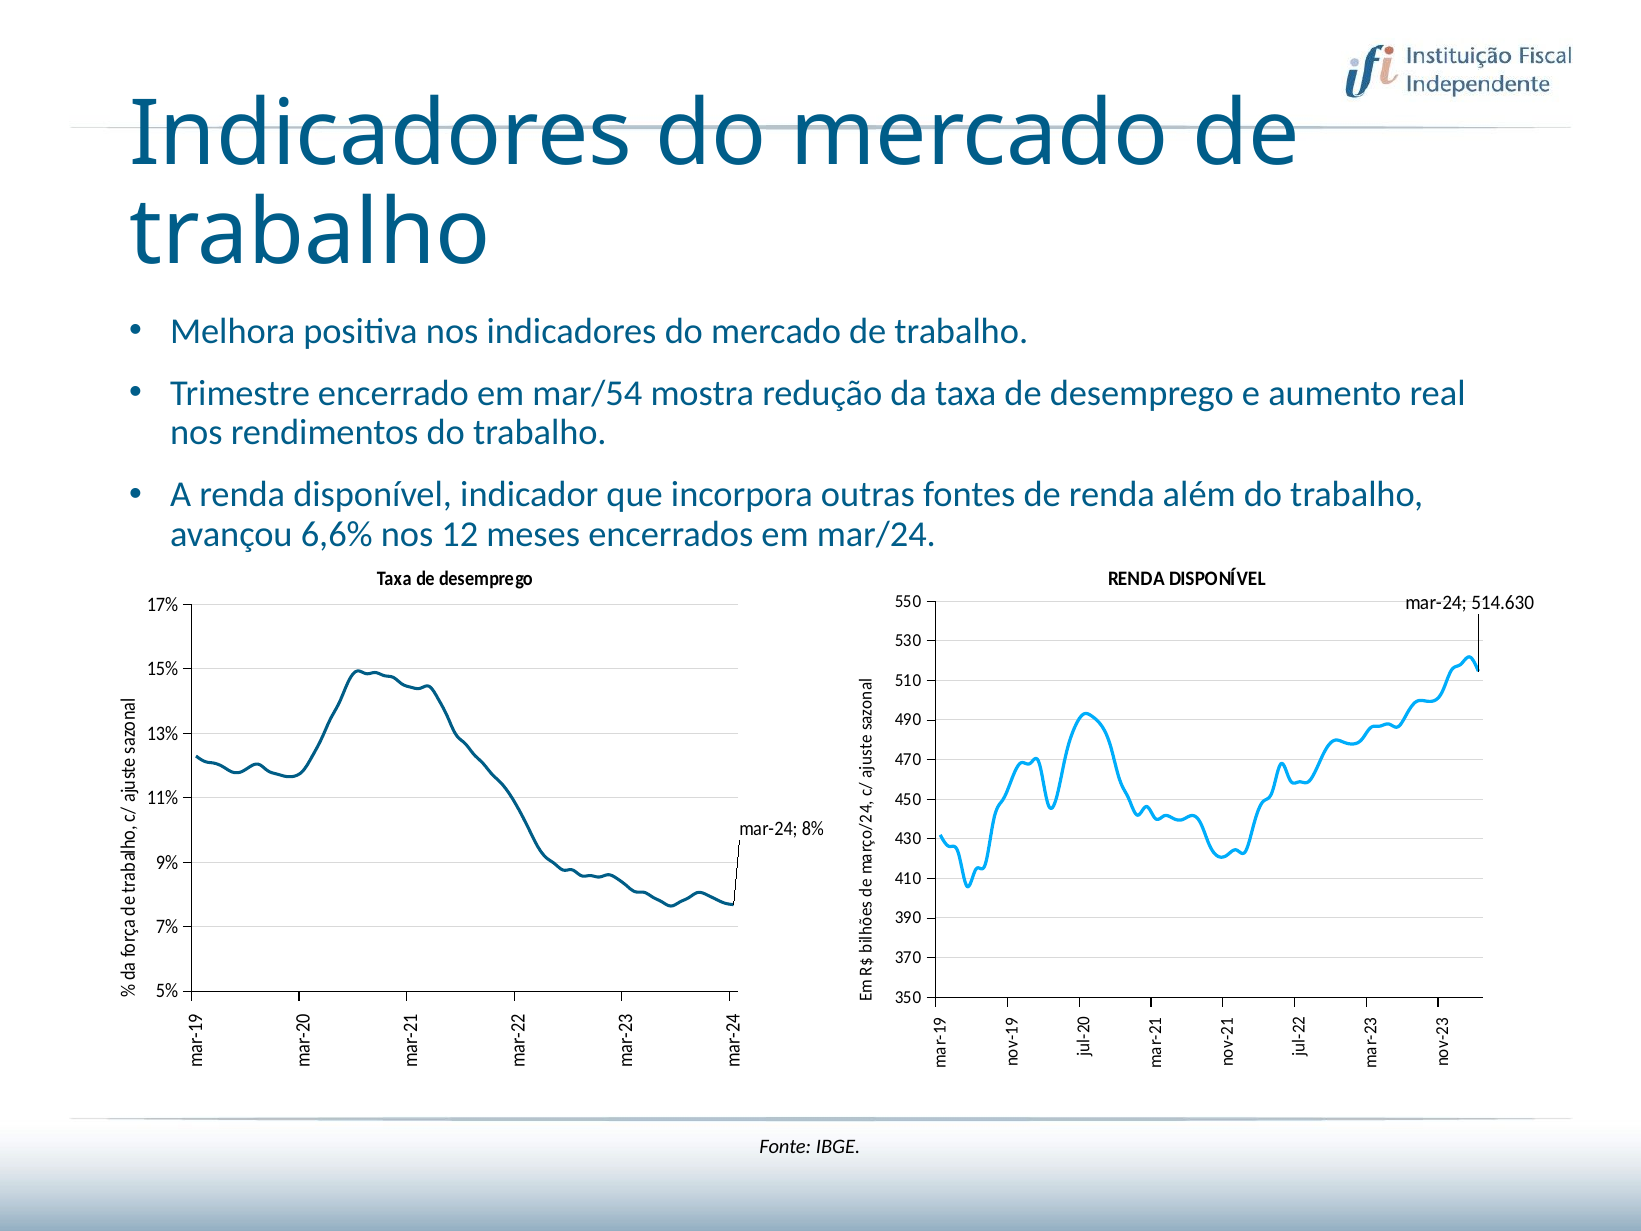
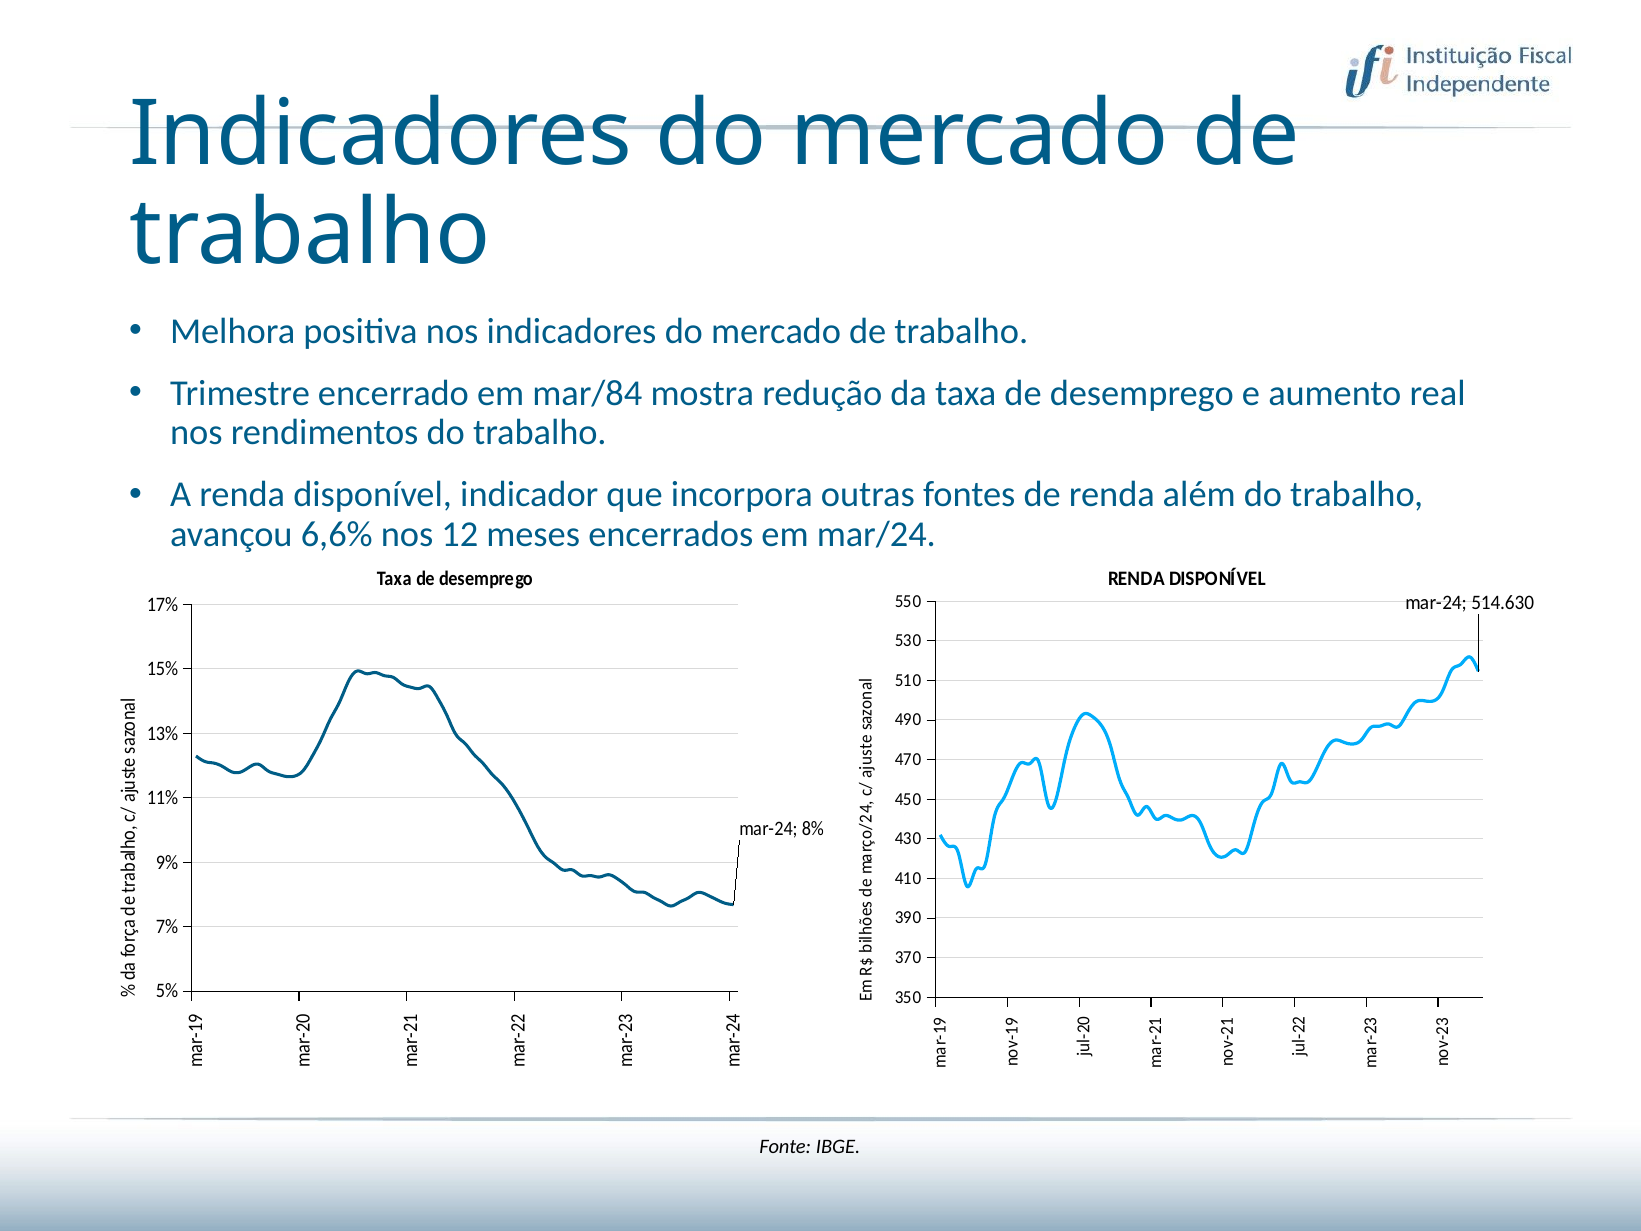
mar/54: mar/54 -> mar/84
